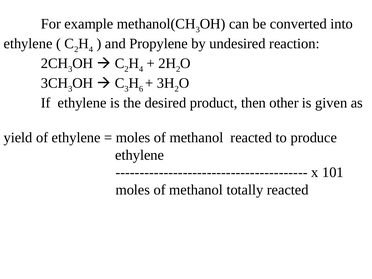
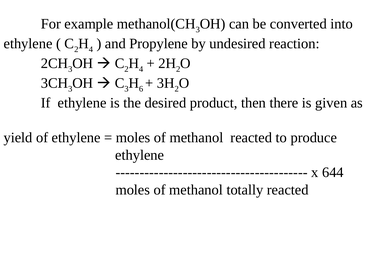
other: other -> there
101: 101 -> 644
